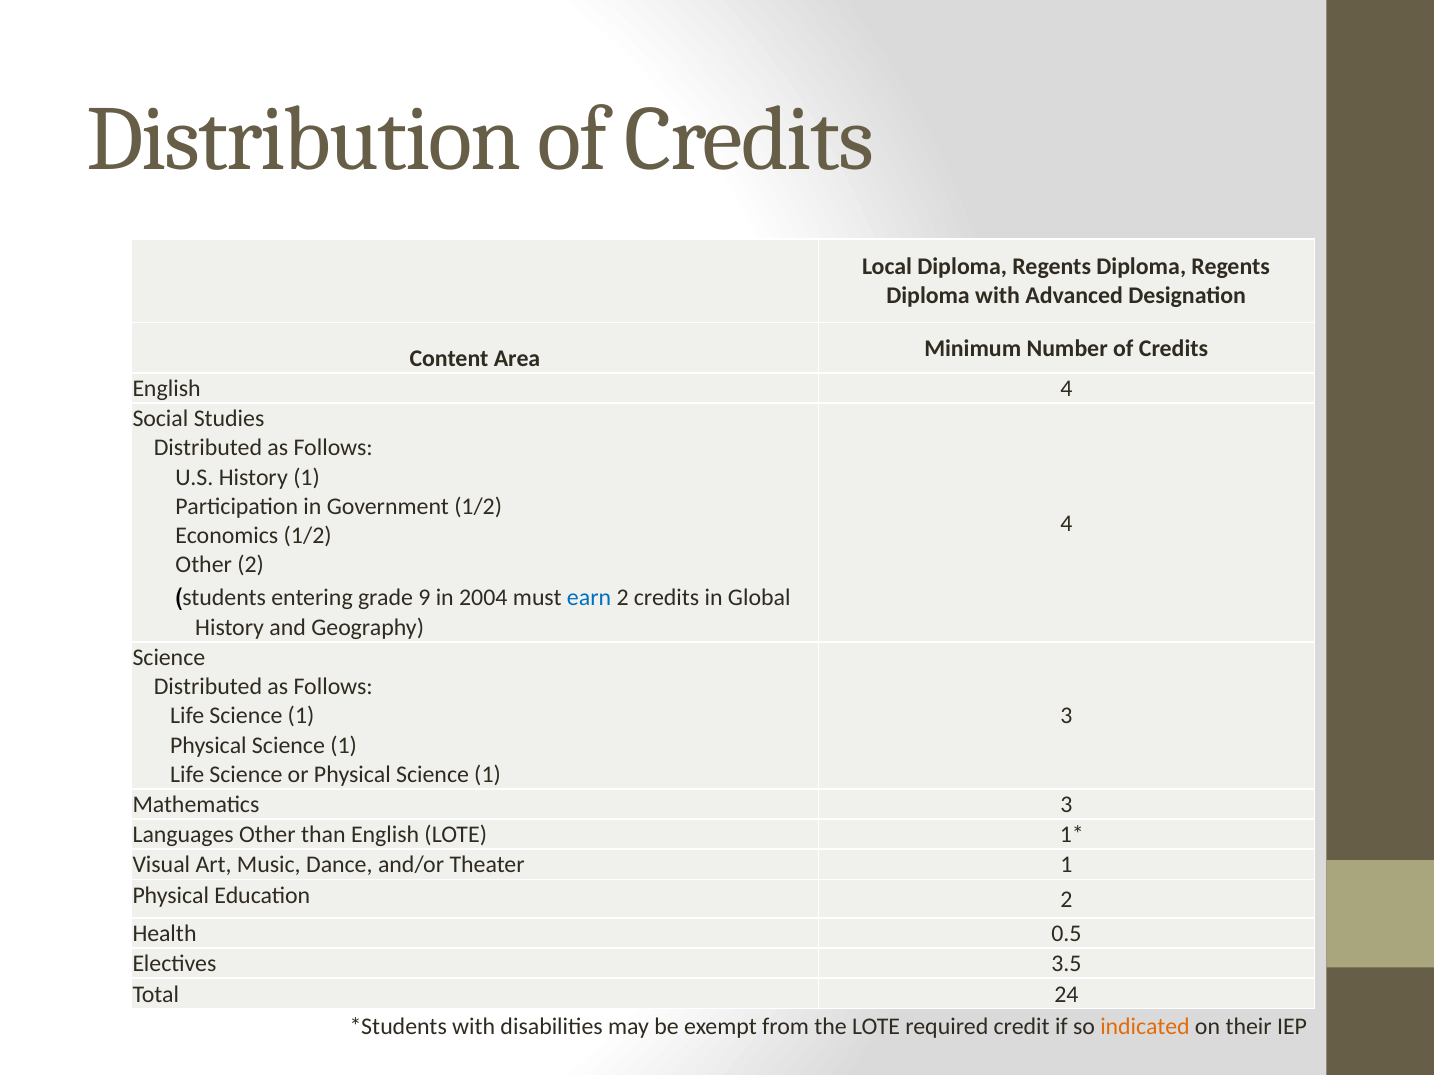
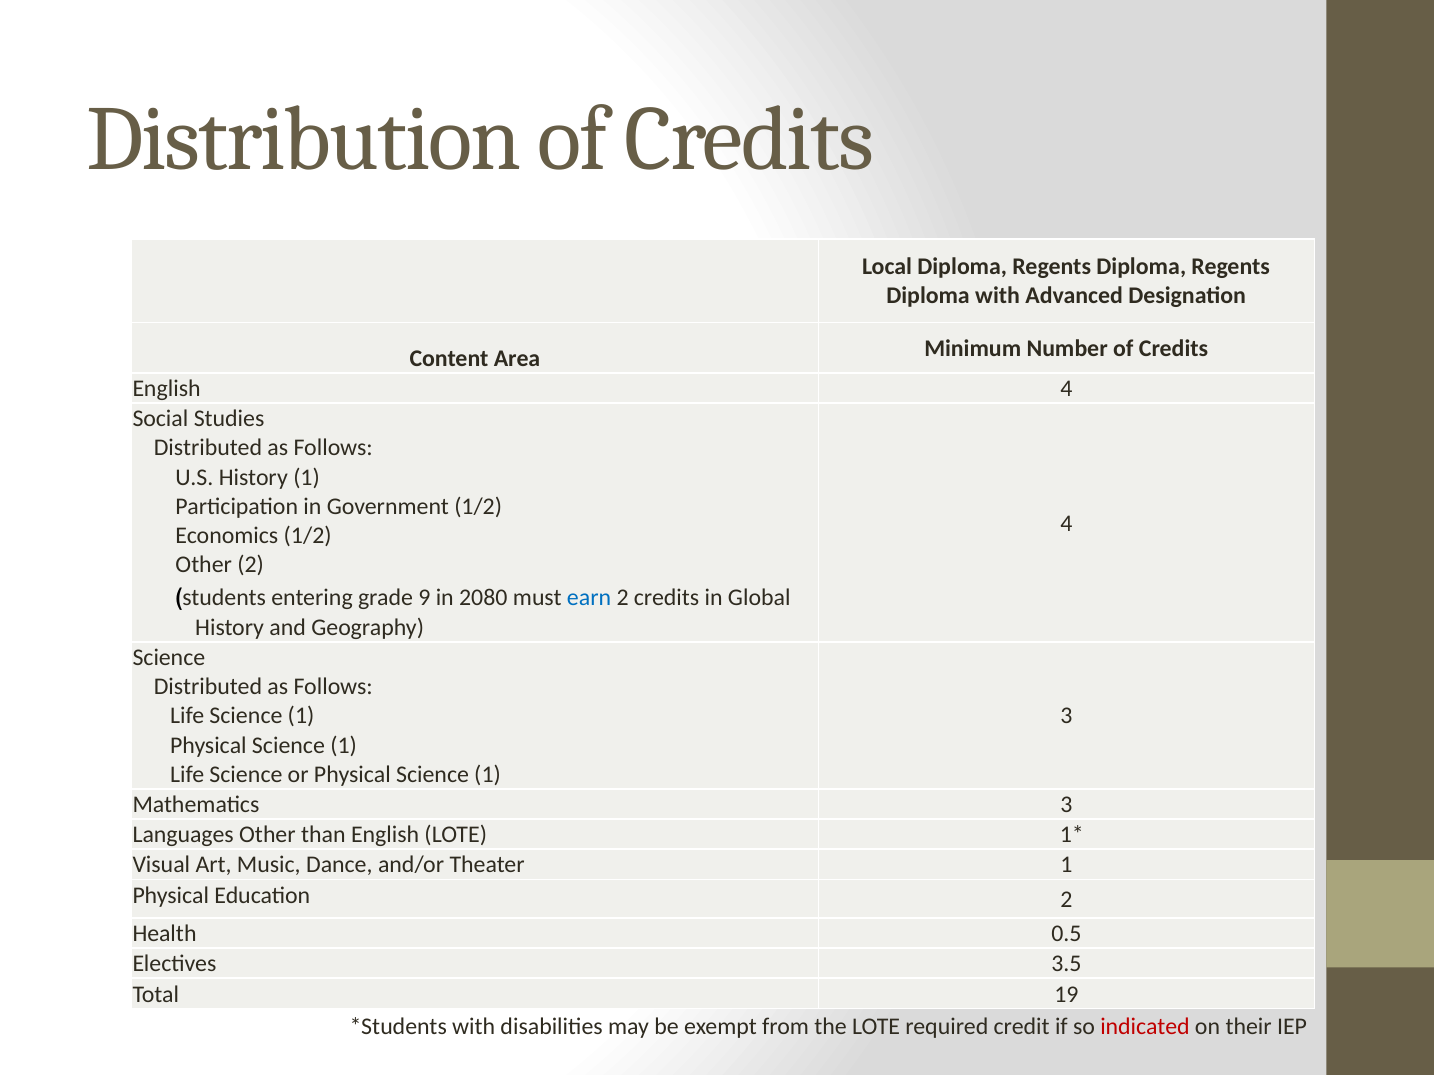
2004: 2004 -> 2080
24: 24 -> 19
indicated colour: orange -> red
